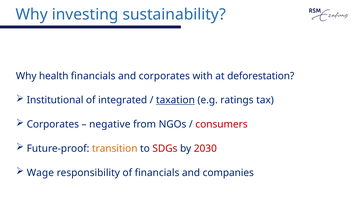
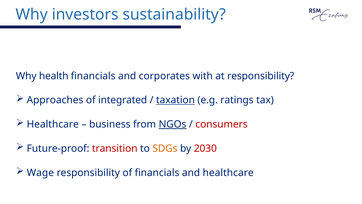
investing: investing -> investors
at deforestation: deforestation -> responsibility
Institutional: Institutional -> Approaches
Corporates at (53, 124): Corporates -> Healthcare
negative: negative -> business
NGOs underline: none -> present
transition colour: orange -> red
SDGs colour: red -> orange
and companies: companies -> healthcare
